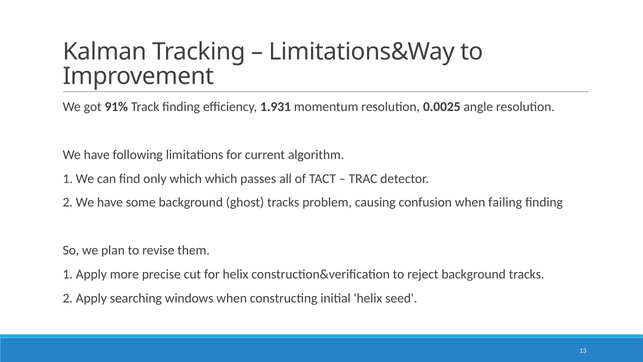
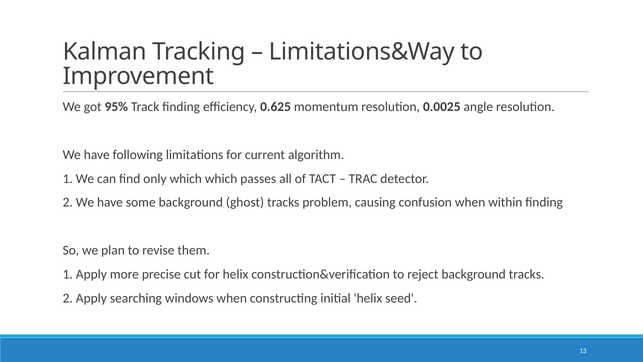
91%: 91% -> 95%
1.931: 1.931 -> 0.625
failing: failing -> within
